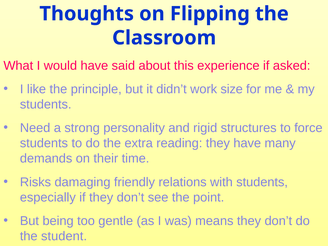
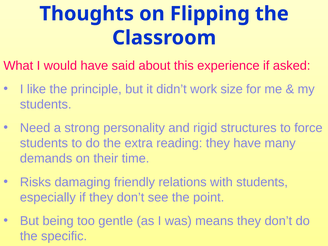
student: student -> specific
